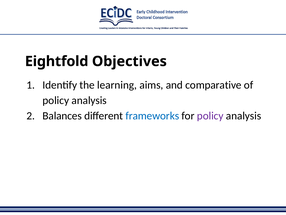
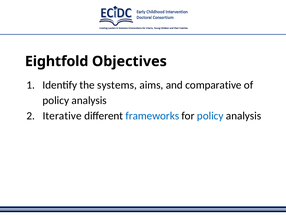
learning: learning -> systems
Balances: Balances -> Iterative
policy at (210, 115) colour: purple -> blue
